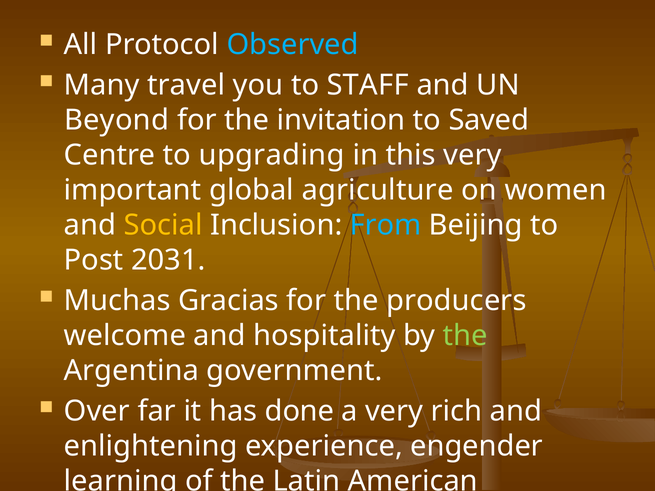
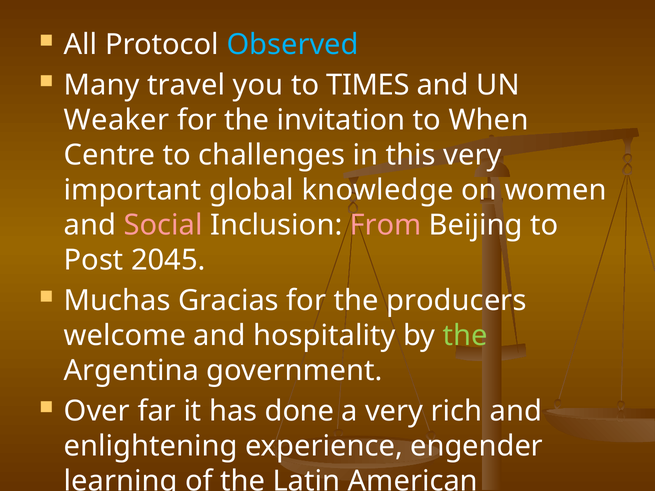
STAFF: STAFF -> TIMES
Beyond: Beyond -> Weaker
Saved: Saved -> When
upgrading: upgrading -> challenges
agriculture: agriculture -> knowledge
Social colour: yellow -> pink
From colour: light blue -> pink
2031: 2031 -> 2045
